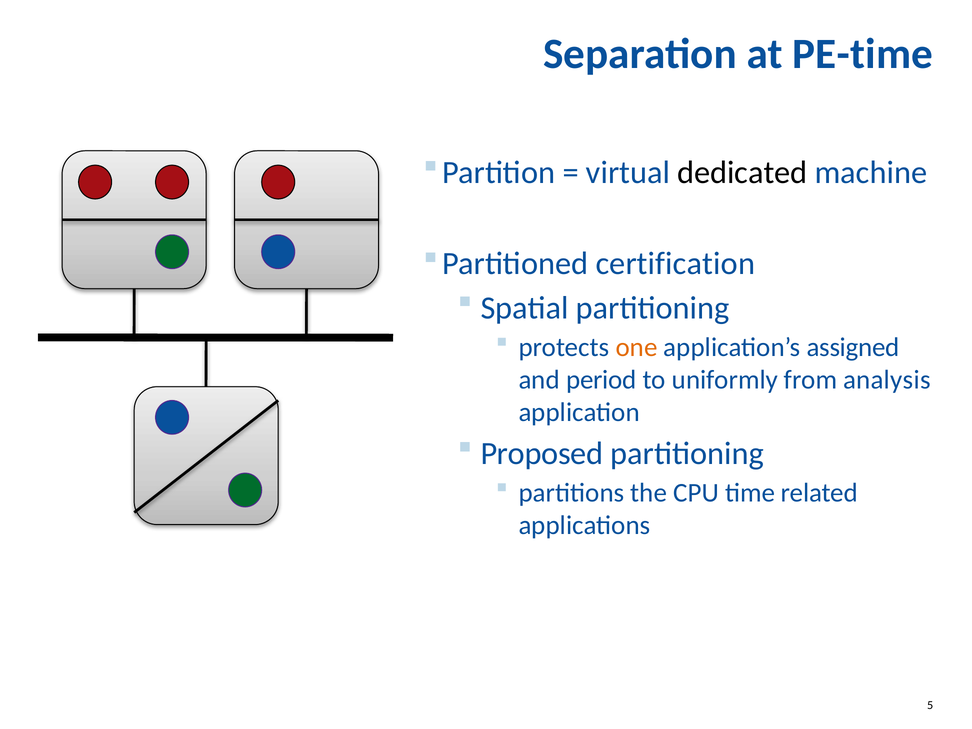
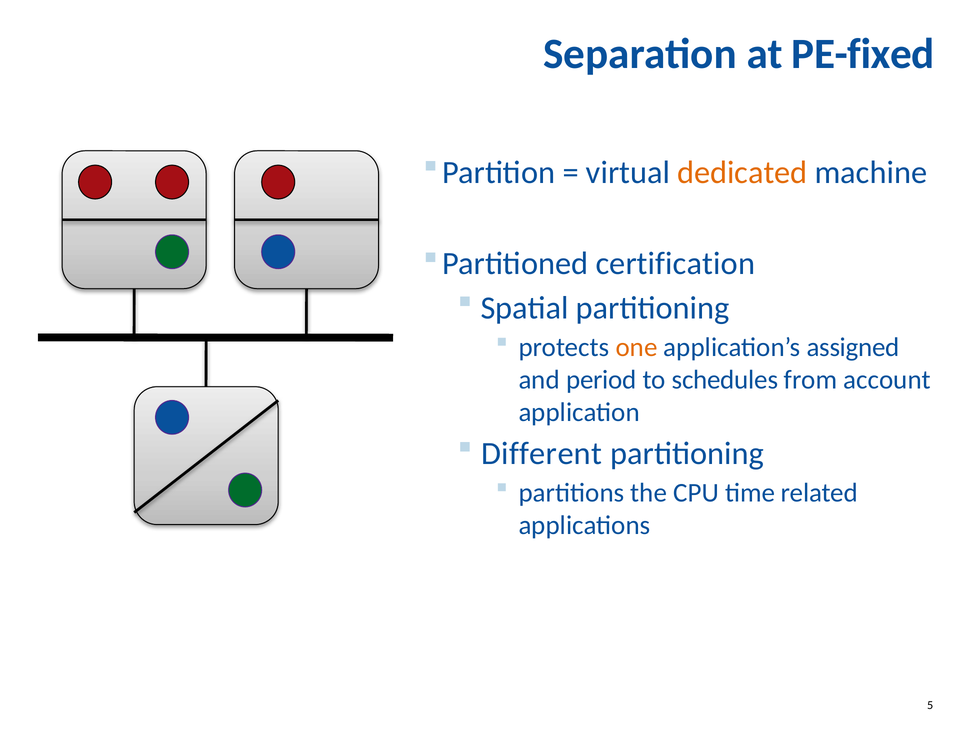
PE-time: PE-time -> PE-fixed
dedicated colour: black -> orange
uniformly: uniformly -> schedules
analysis: analysis -> account
Proposed: Proposed -> Different
